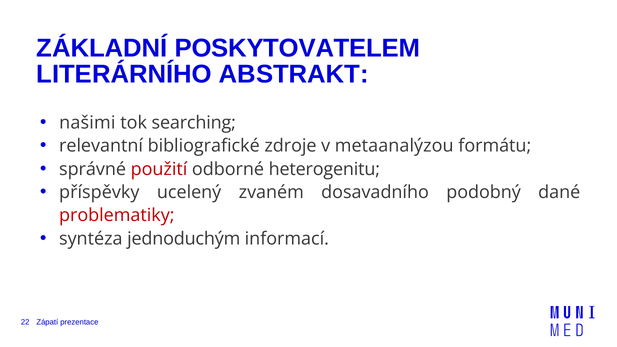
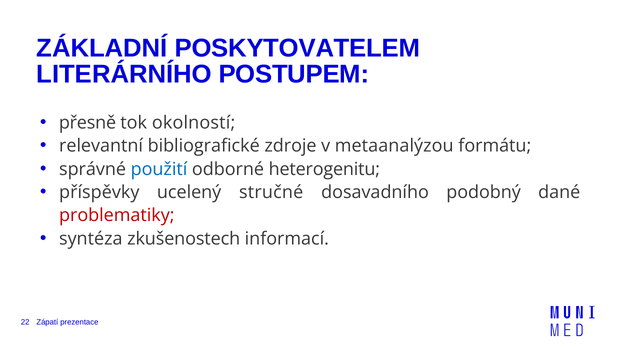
ABSTRAKT: ABSTRAKT -> POSTUPEM
našimi: našimi -> přesně
searching: searching -> okolností
použití colour: red -> blue
zvaném: zvaném -> stručné
jednoduchým: jednoduchým -> zkušenostech
